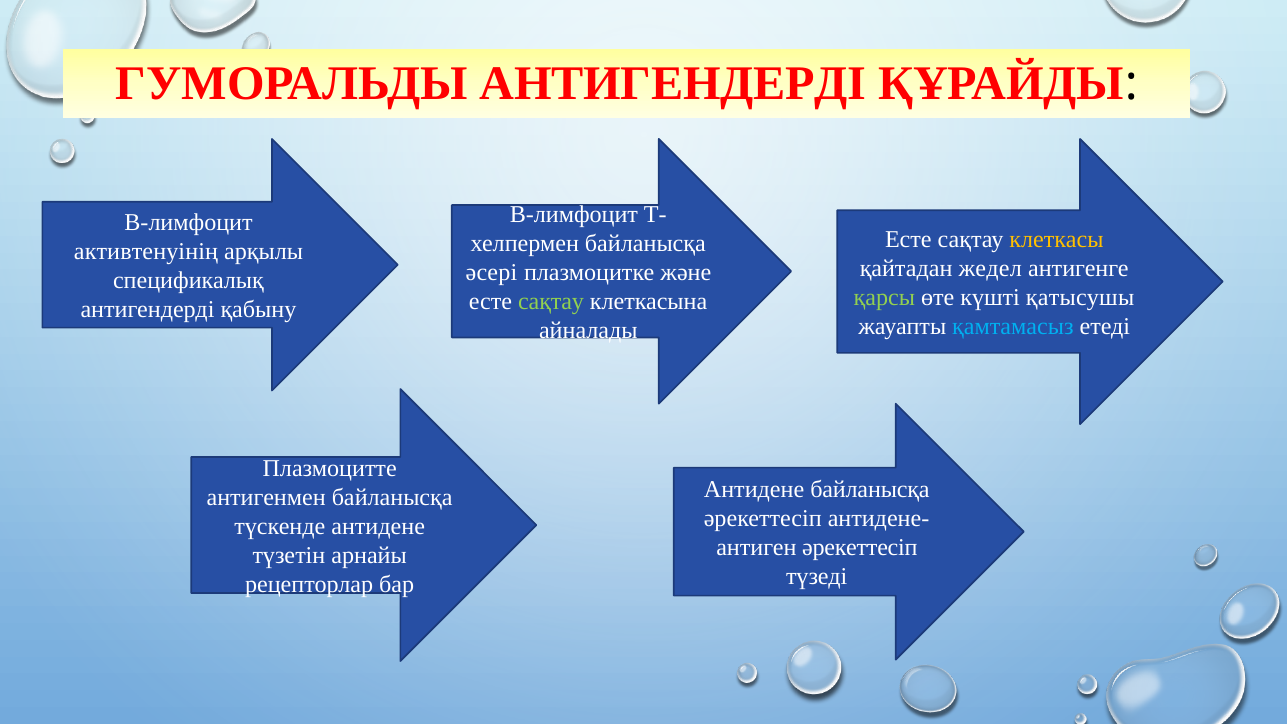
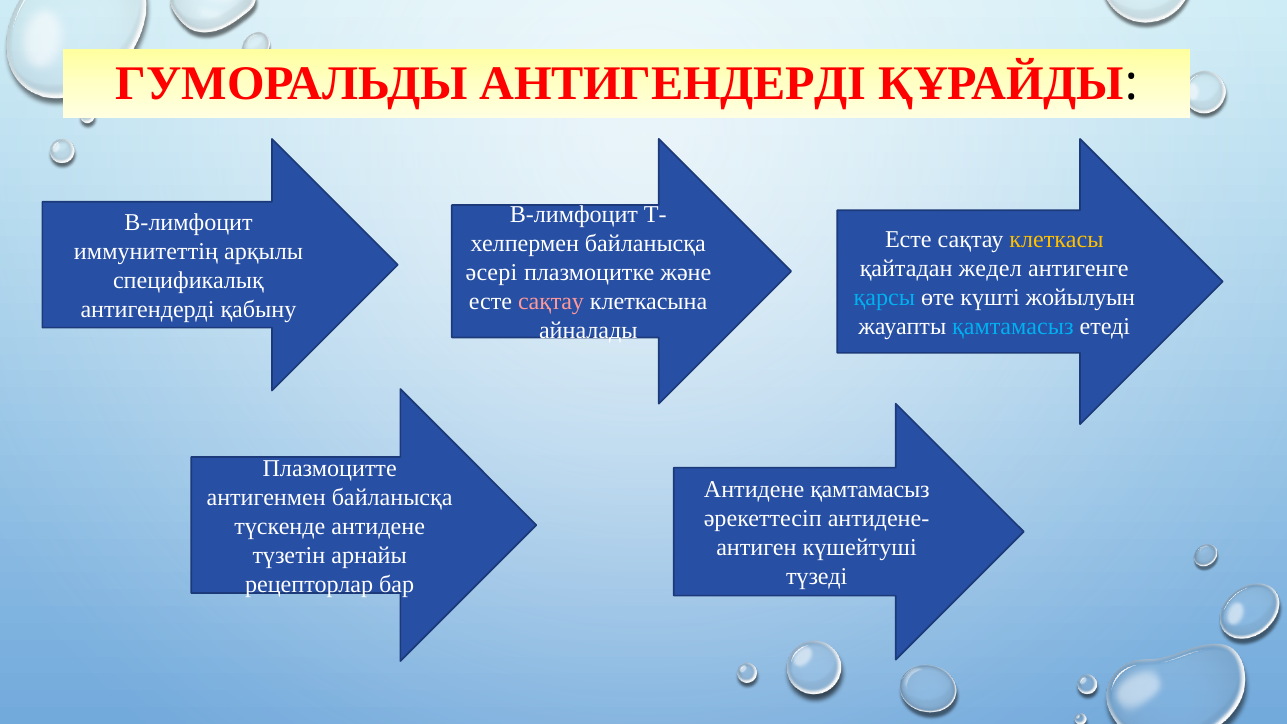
активтенуінің: активтенуінің -> иммунитеттің
қарсы colour: light green -> light blue
қатысушы: қатысушы -> жойылуын
сақтау at (551, 302) colour: light green -> pink
Антидене байланысқа: байланысқа -> қамтамасыз
әрекеттесіп at (860, 548): әрекеттесіп -> күшейтуші
